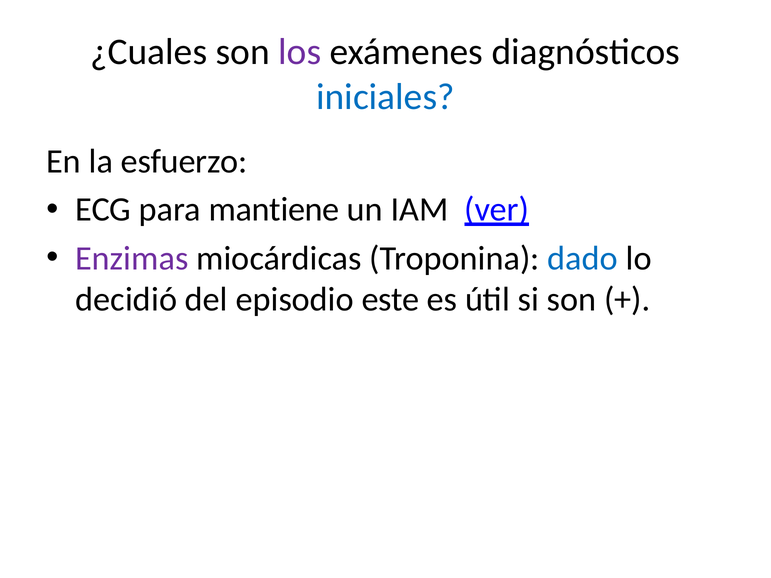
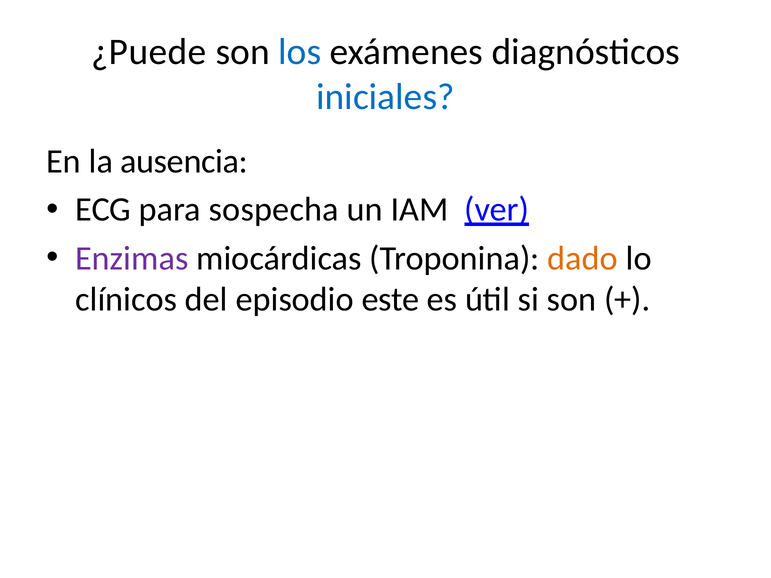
¿Cuales: ¿Cuales -> ¿Puede
los colour: purple -> blue
esfuerzo: esfuerzo -> ausencia
mantiene: mantiene -> sospecha
dado colour: blue -> orange
decidió: decidió -> clínicos
